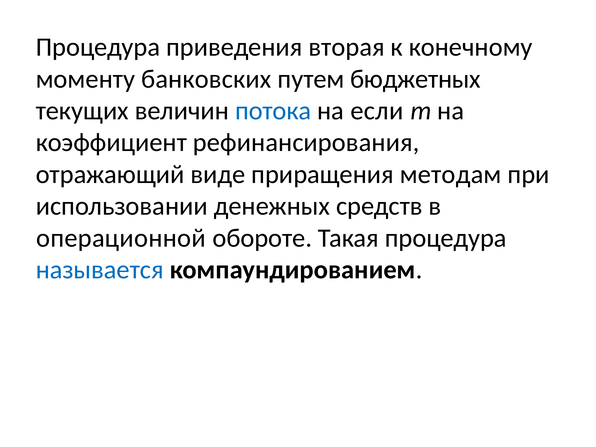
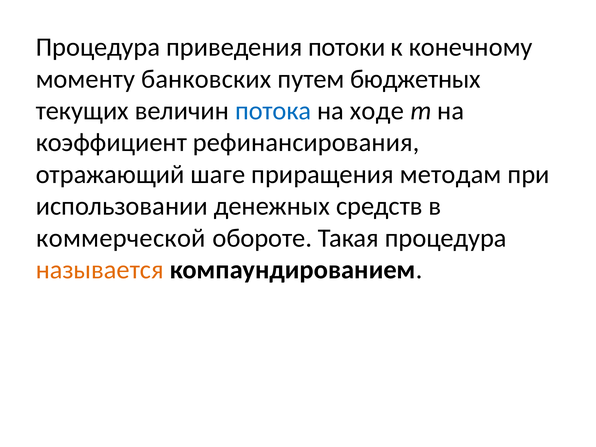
вторая: вторая -> потоки
если: если -> ходе
виде: виде -> шаге
операционной: операционной -> коммерческой
называется colour: blue -> orange
